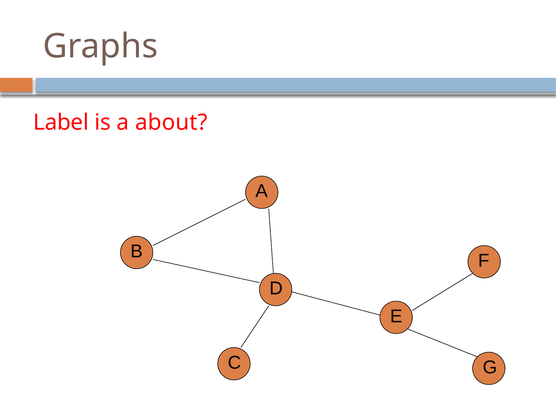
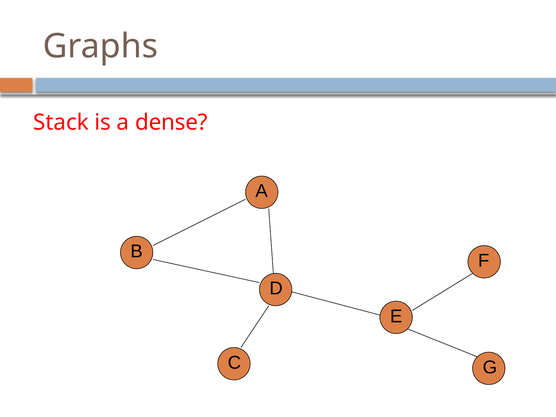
Label: Label -> Stack
about: about -> dense
